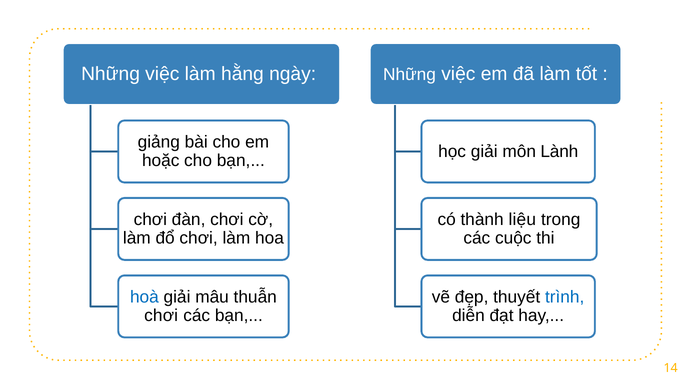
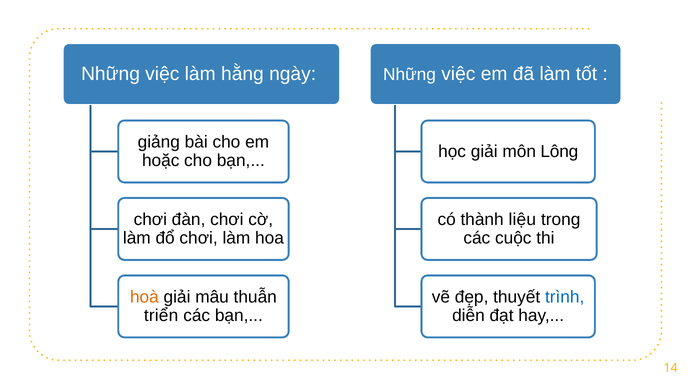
Lành: Lành -> Lông
hoà colour: blue -> orange
chơi at (161, 315): chơi -> triển
